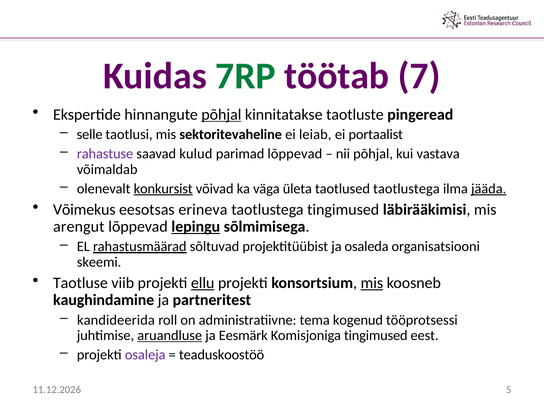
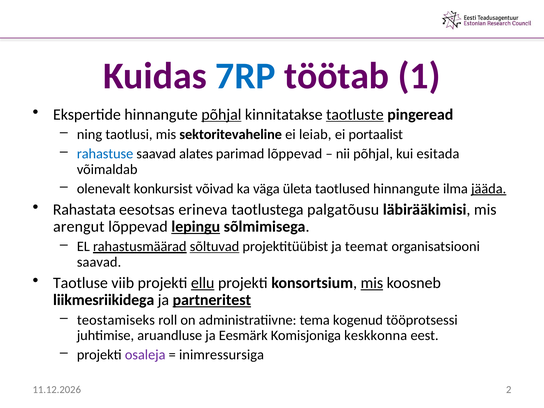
7RP colour: green -> blue
7: 7 -> 1
taotluste underline: none -> present
selle: selle -> ning
rahastuse colour: purple -> blue
kulud: kulud -> alates
vastava: vastava -> esitada
konkursist underline: present -> none
taotlused taotlustega: taotlustega -> hinnangute
Võimekus: Võimekus -> Rahastata
taotlustega tingimused: tingimused -> palgatõusu
sõltuvad underline: none -> present
osaleda: osaleda -> teemat
skeemi at (99, 262): skeemi -> saavad
kaughindamine: kaughindamine -> liikmesriikidega
partneritest underline: none -> present
kandideerida: kandideerida -> teostamiseks
aruandluse underline: present -> none
Komisjoniga tingimused: tingimused -> keskkonna
teaduskoostöö: teaduskoostöö -> inimressursiga
5: 5 -> 2
